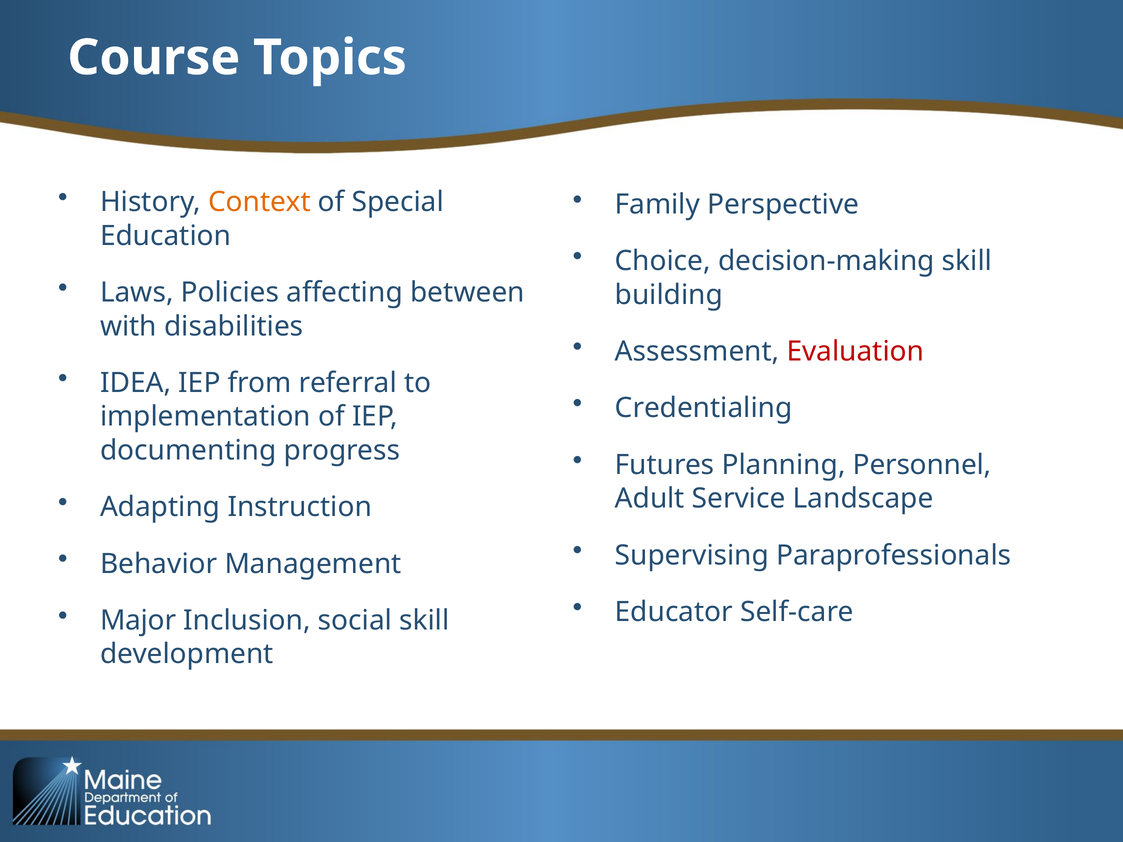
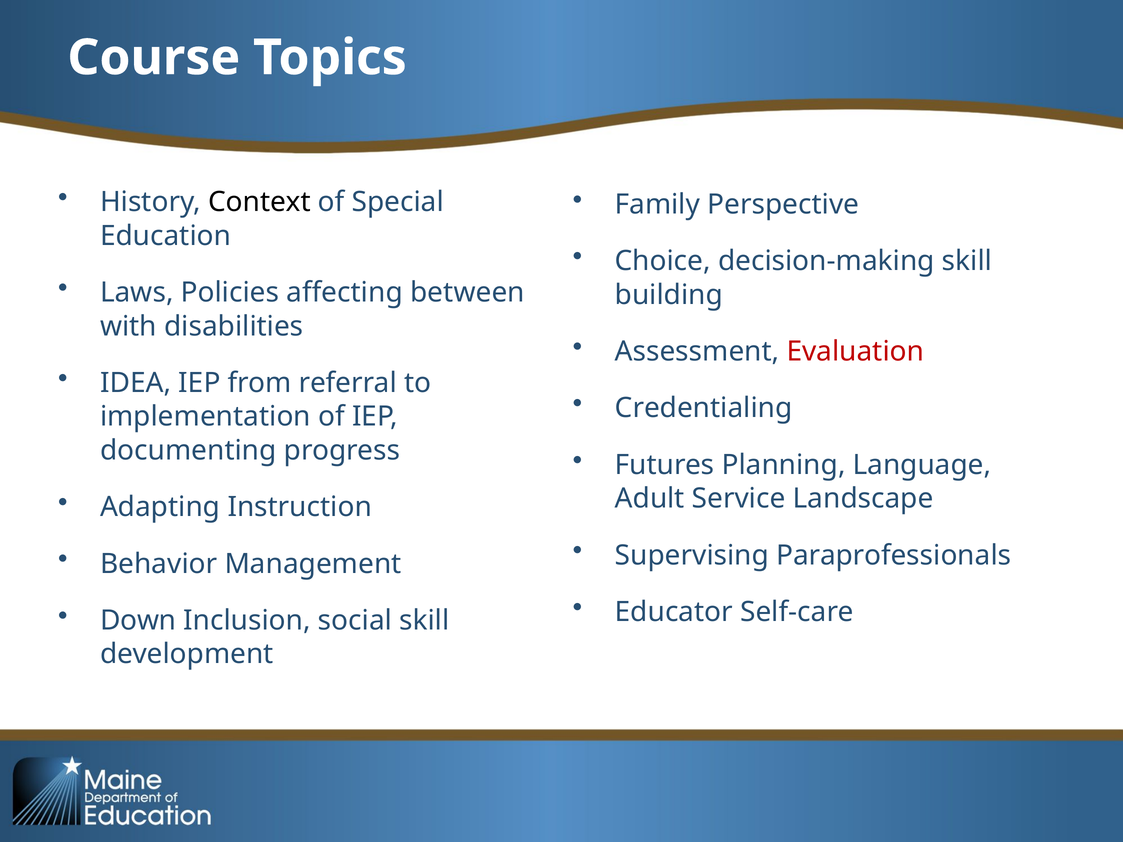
Context colour: orange -> black
Personnel: Personnel -> Language
Major: Major -> Down
